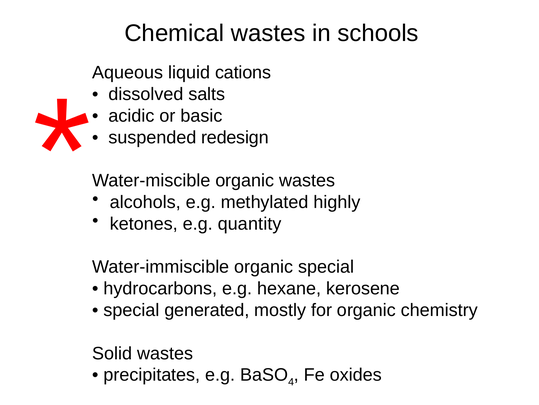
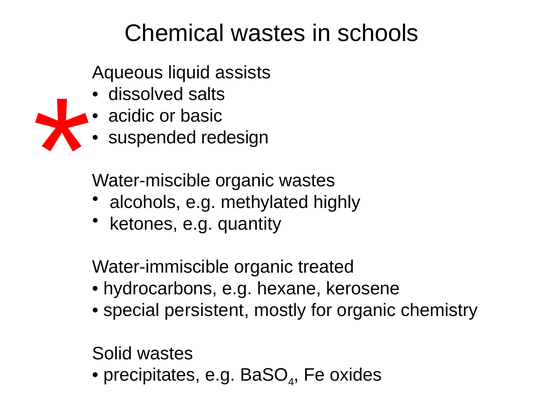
cations: cations -> assists
organic special: special -> treated
generated: generated -> persistent
